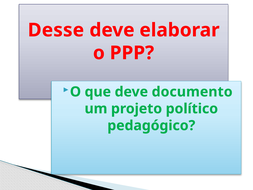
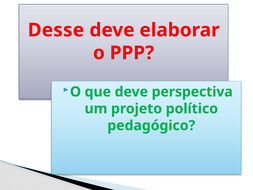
documento: documento -> perspectiva
